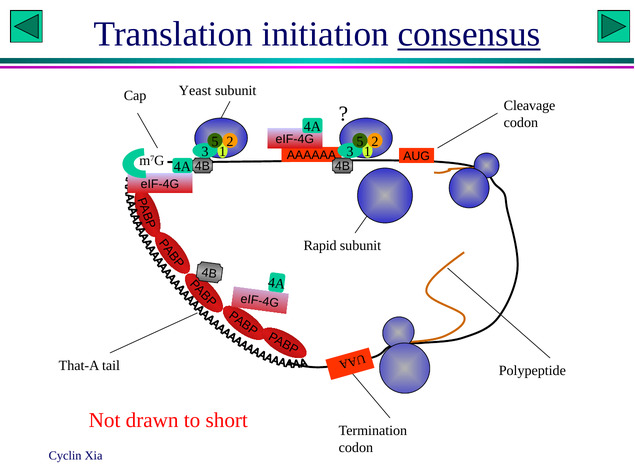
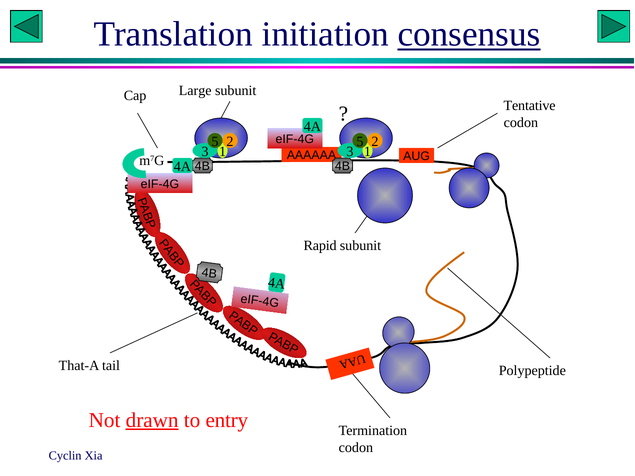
Yeast: Yeast -> Large
Cleavage: Cleavage -> Tentative
drawn underline: none -> present
short: short -> entry
